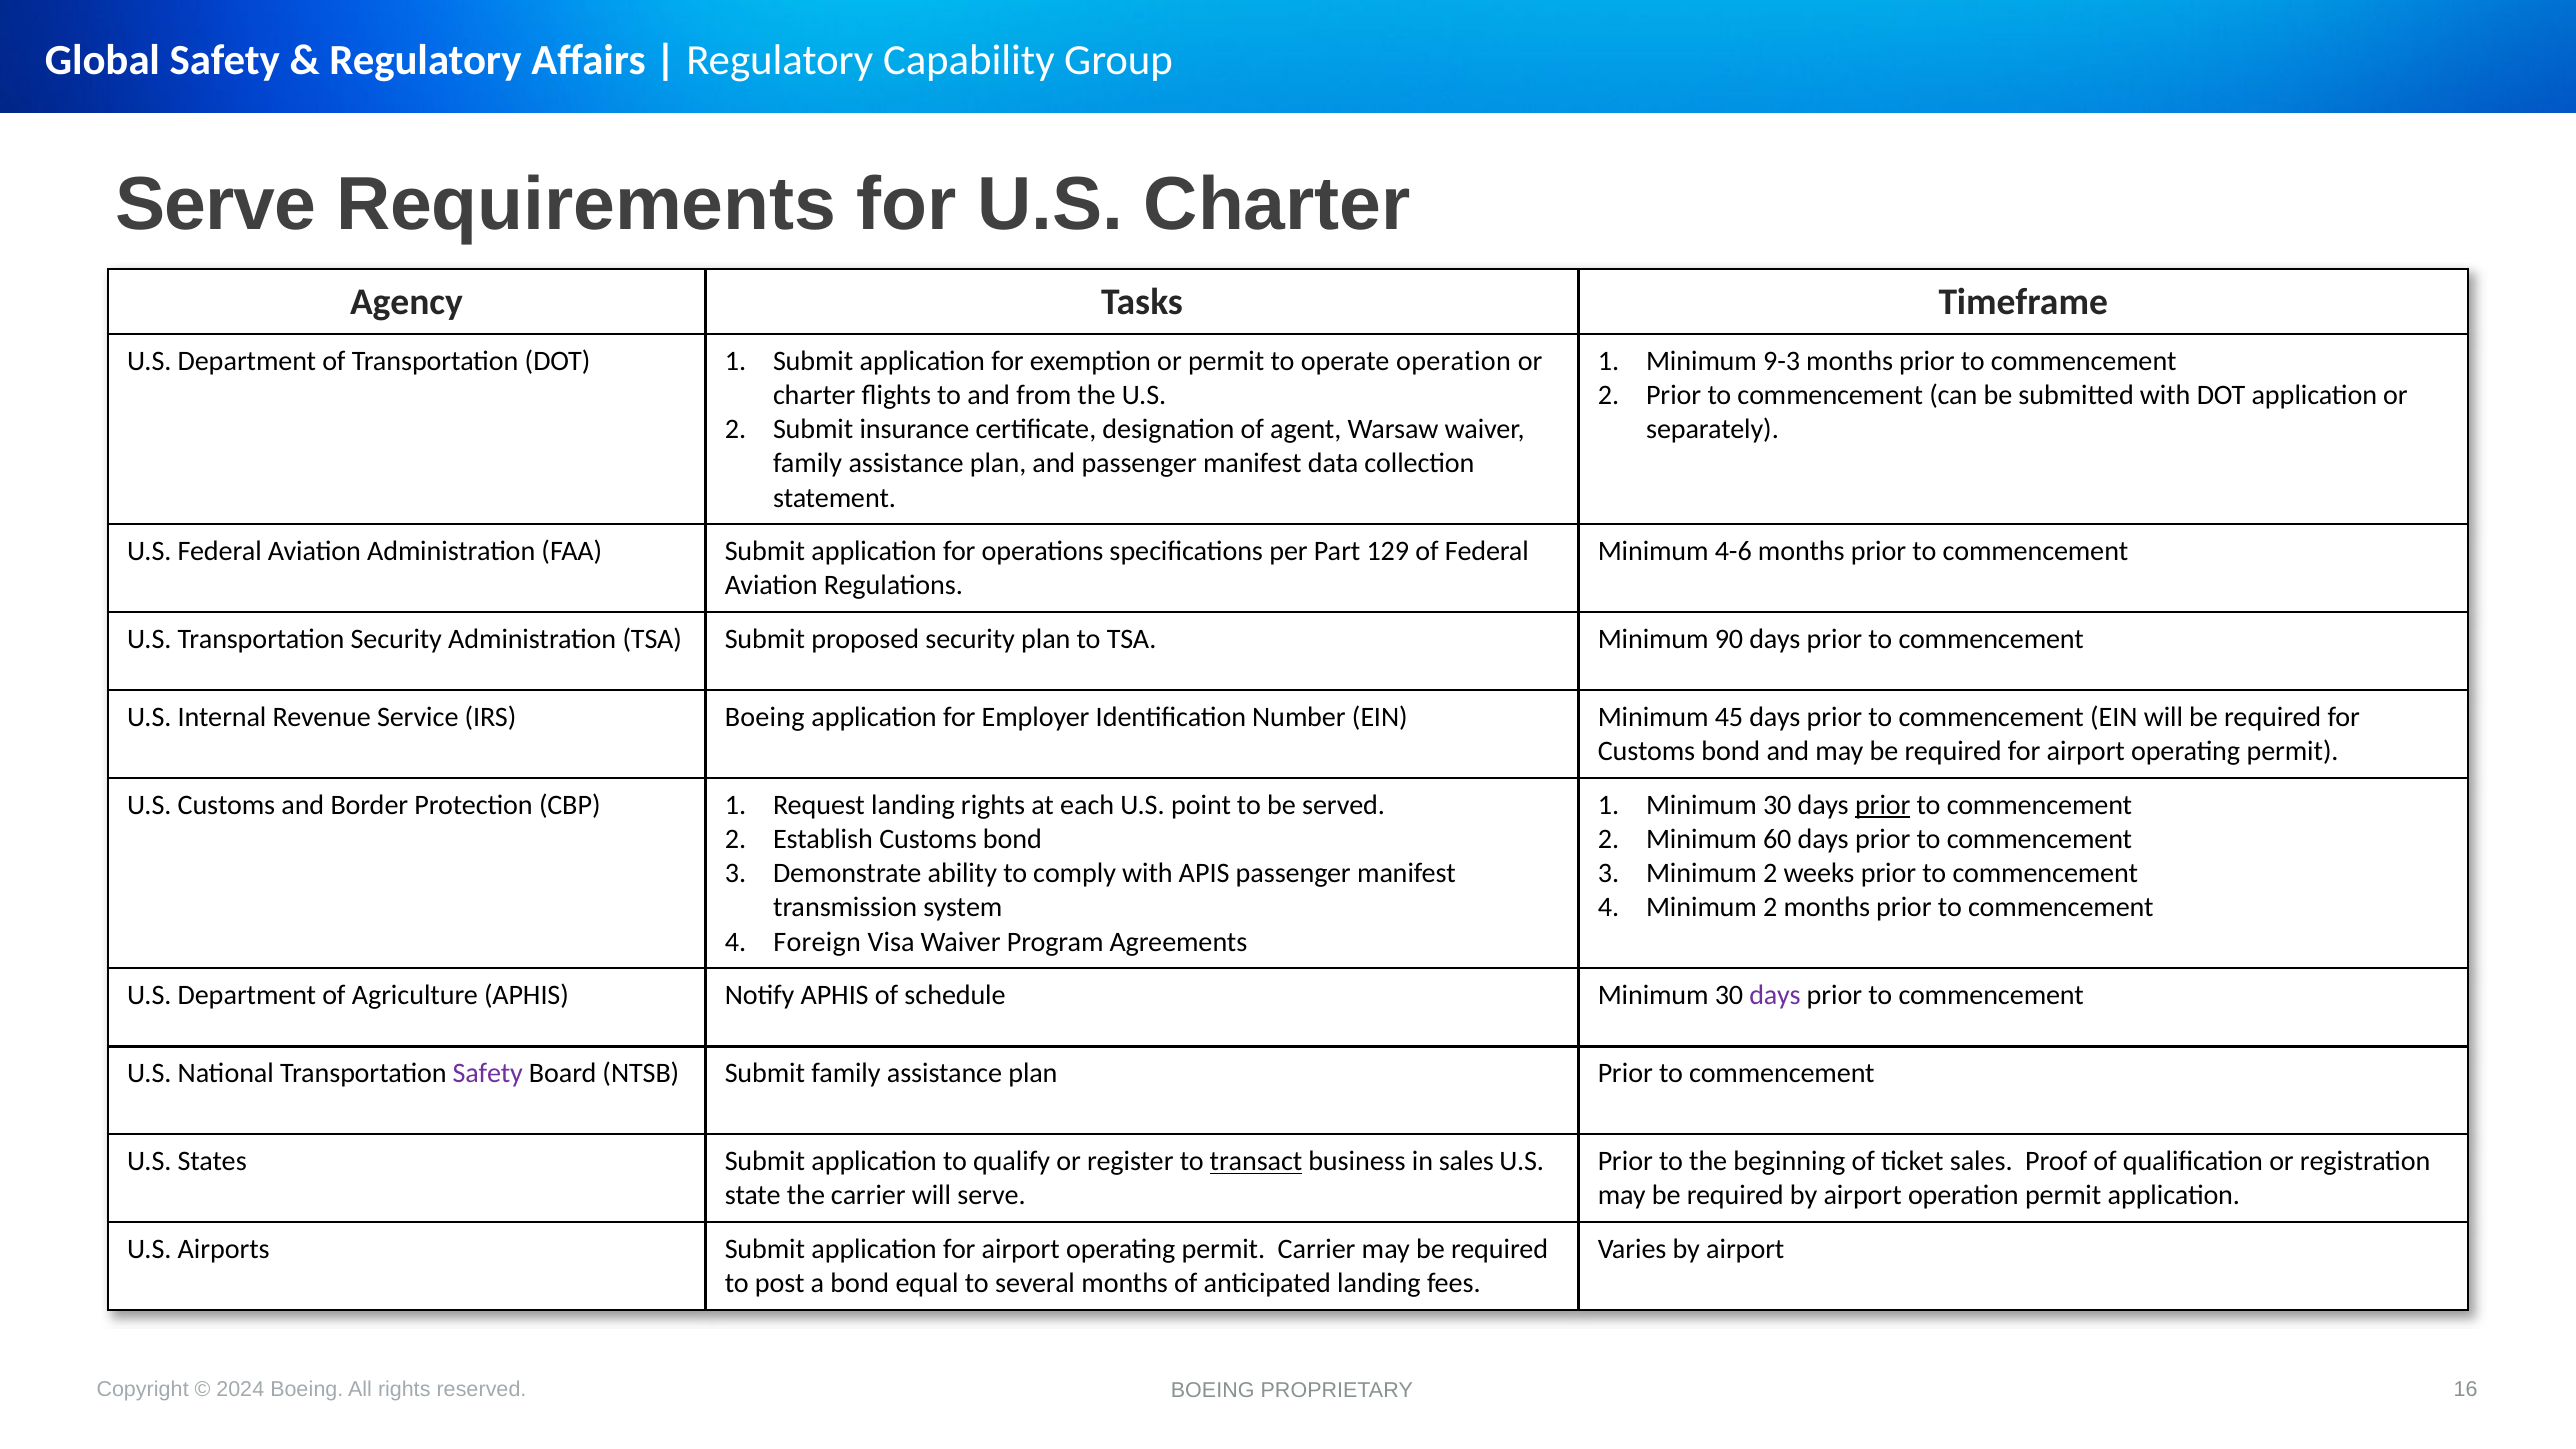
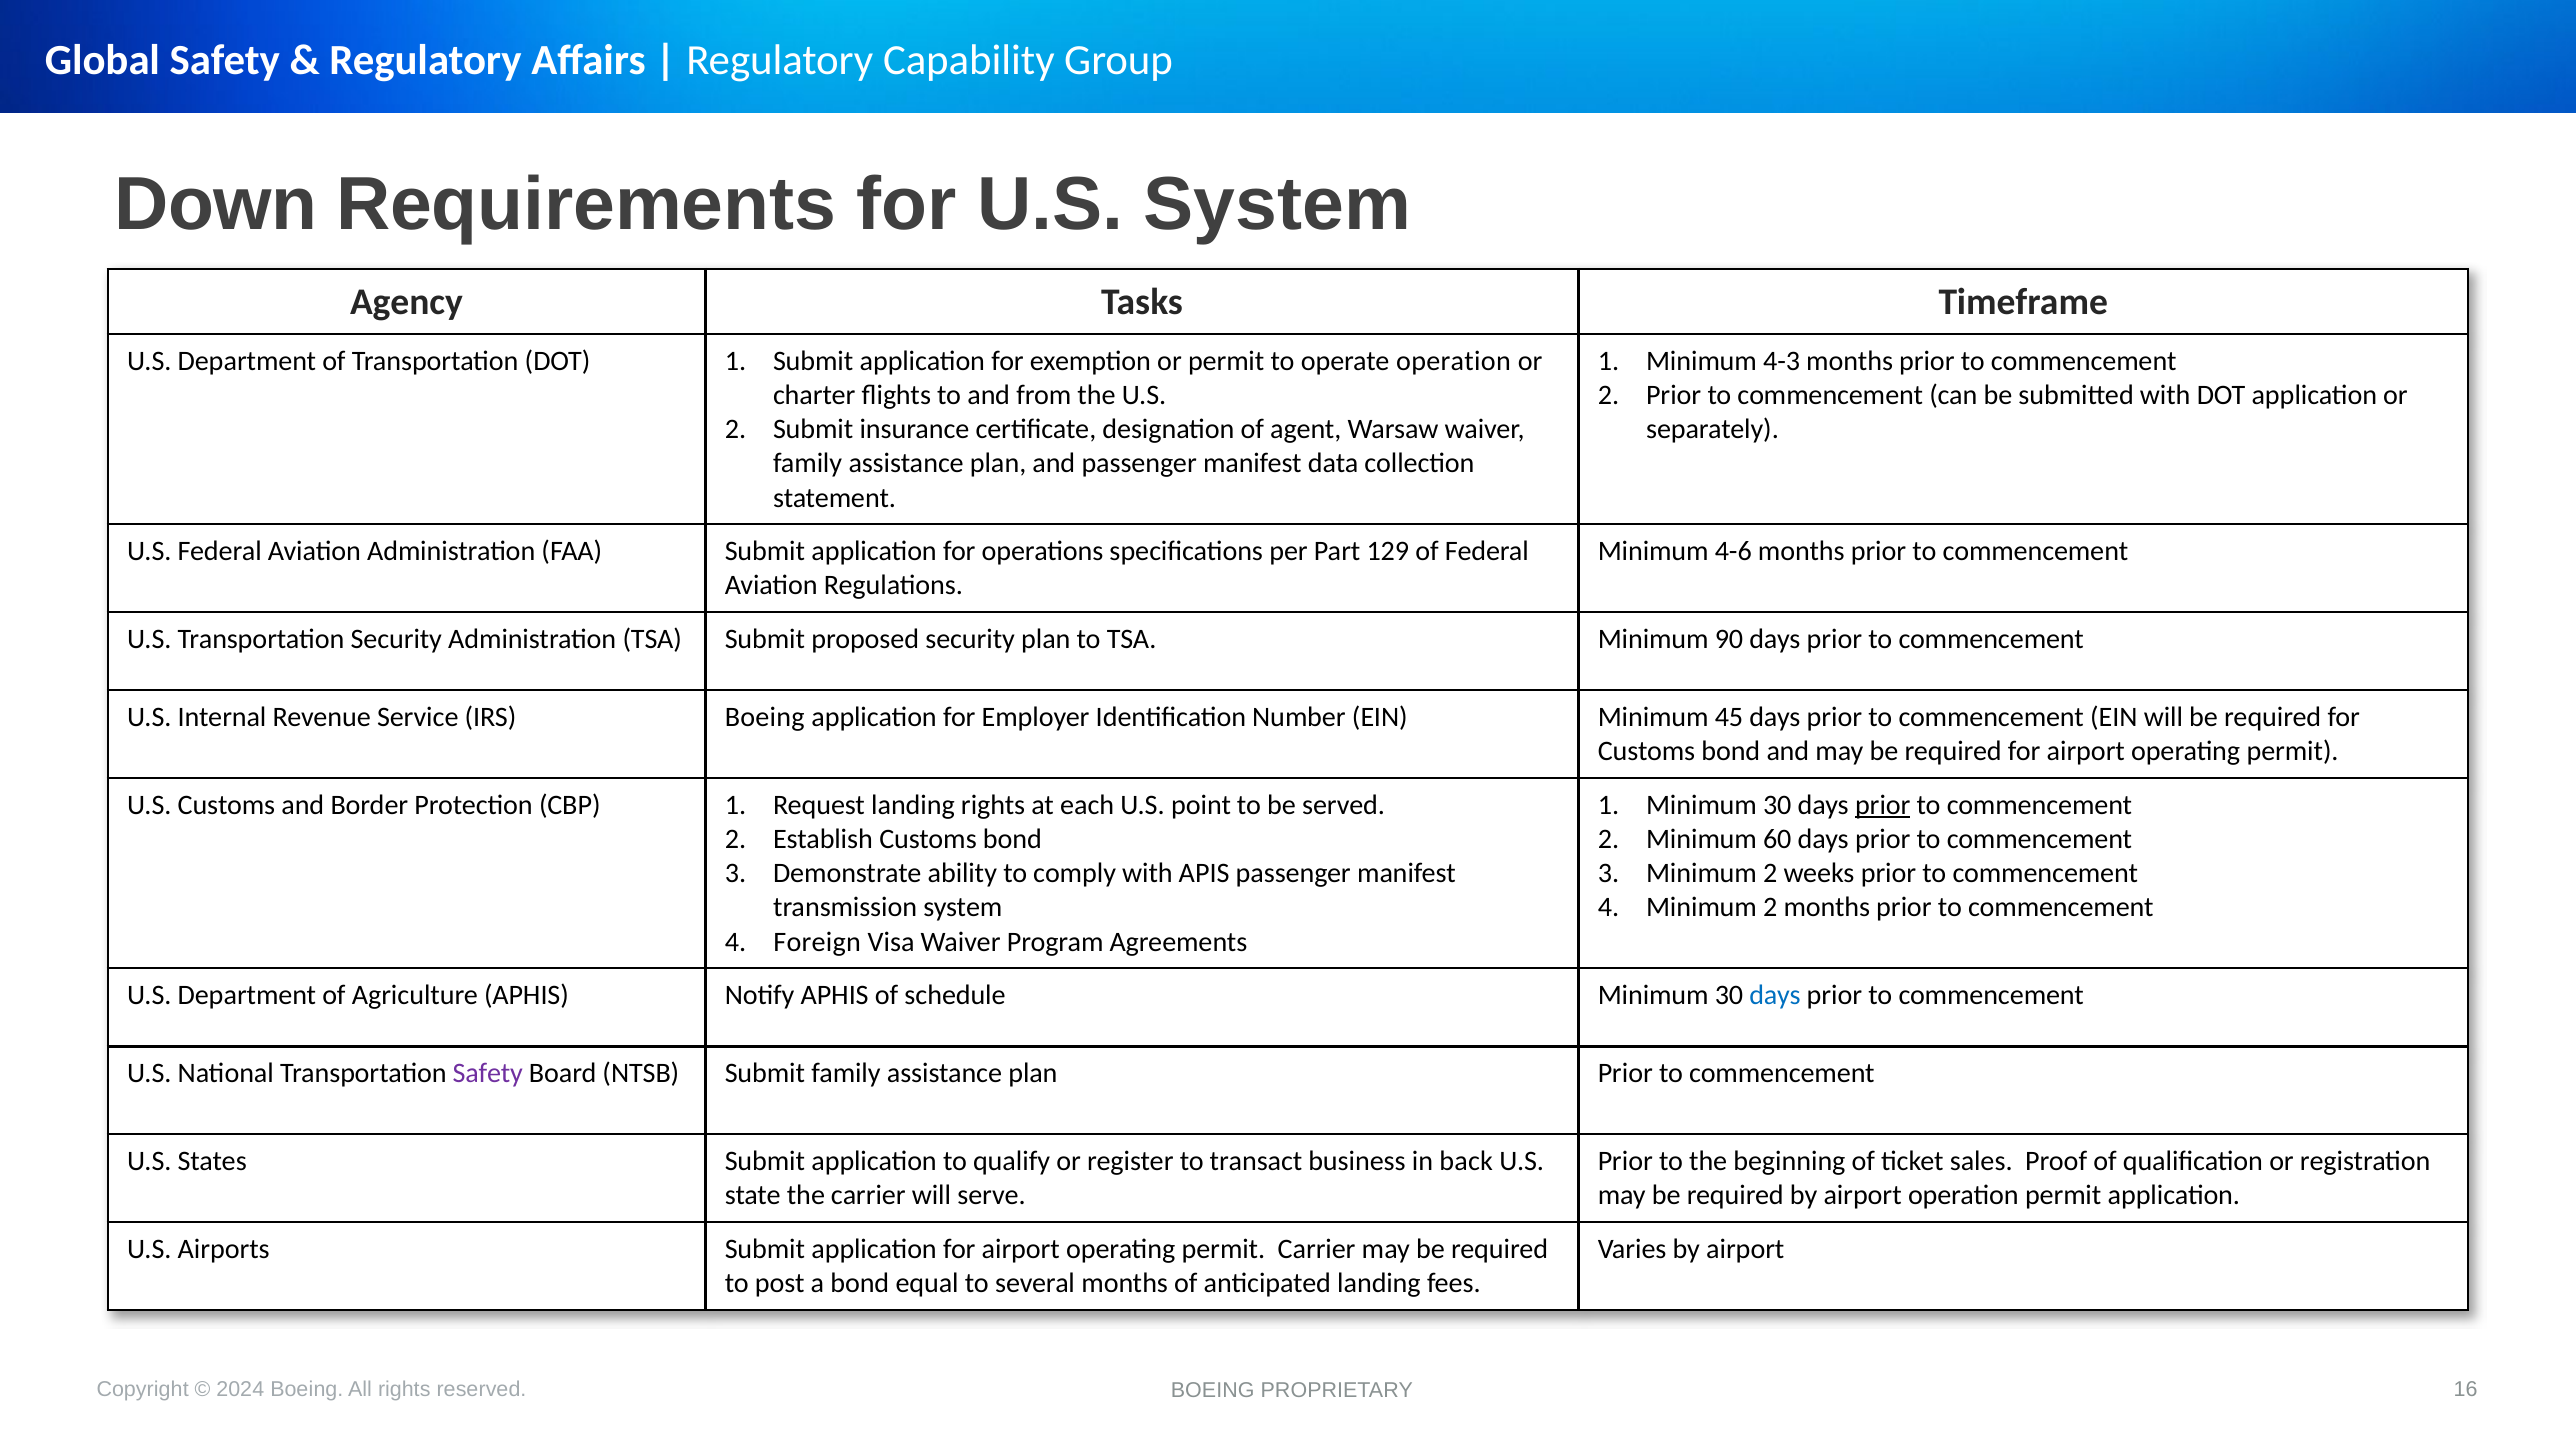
Serve at (216, 204): Serve -> Down
U.S Charter: Charter -> System
9-3: 9-3 -> 4-3
days at (1775, 995) colour: purple -> blue
transact underline: present -> none
in sales: sales -> back
